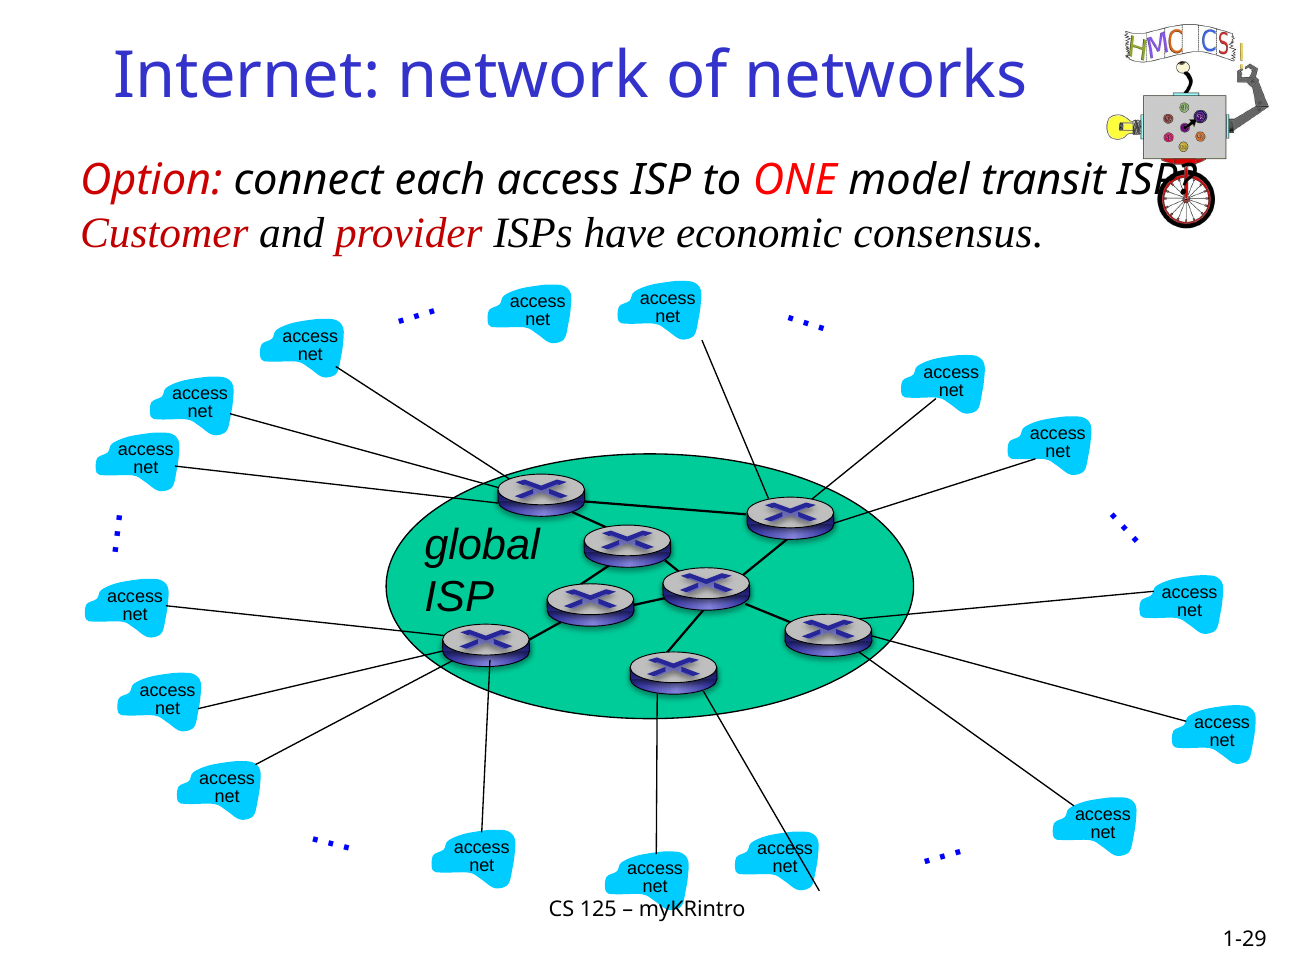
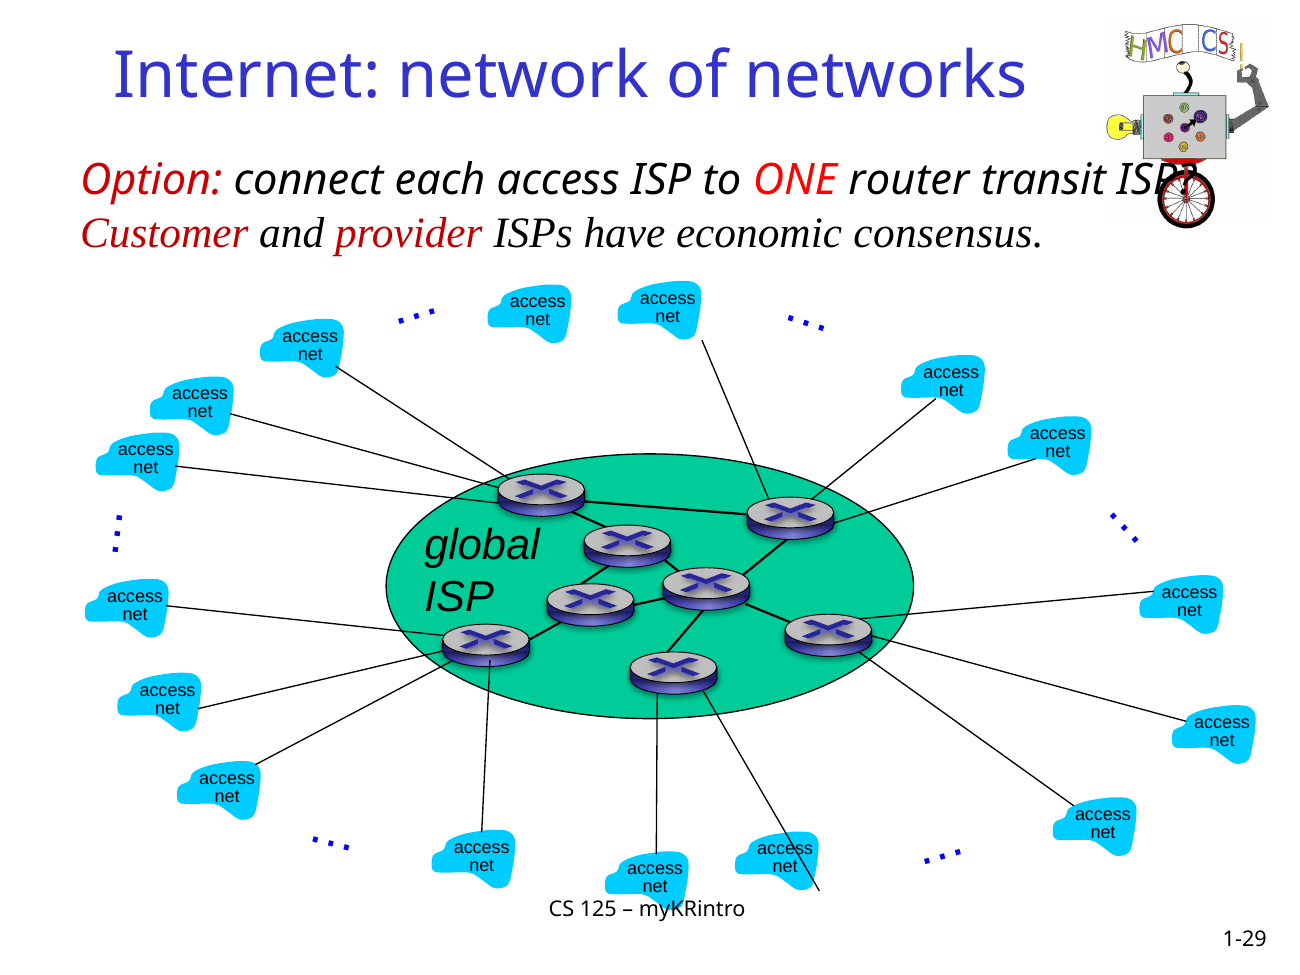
model: model -> router
